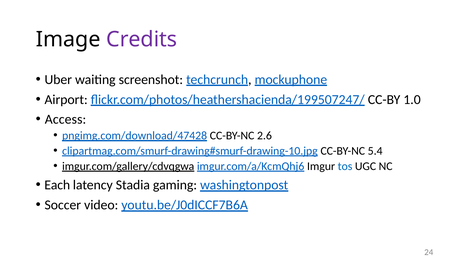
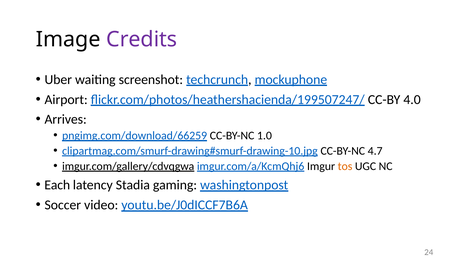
1.0: 1.0 -> 4.0
Access: Access -> Arrives
pngimg.com/download/47428: pngimg.com/download/47428 -> pngimg.com/download/66259
2.6: 2.6 -> 1.0
5.4: 5.4 -> 4.7
tos colour: blue -> orange
